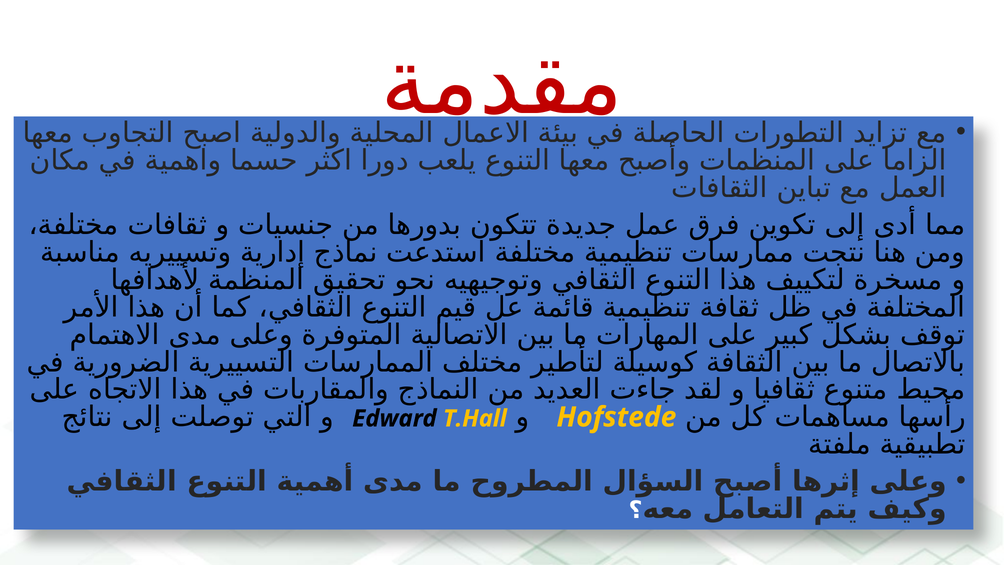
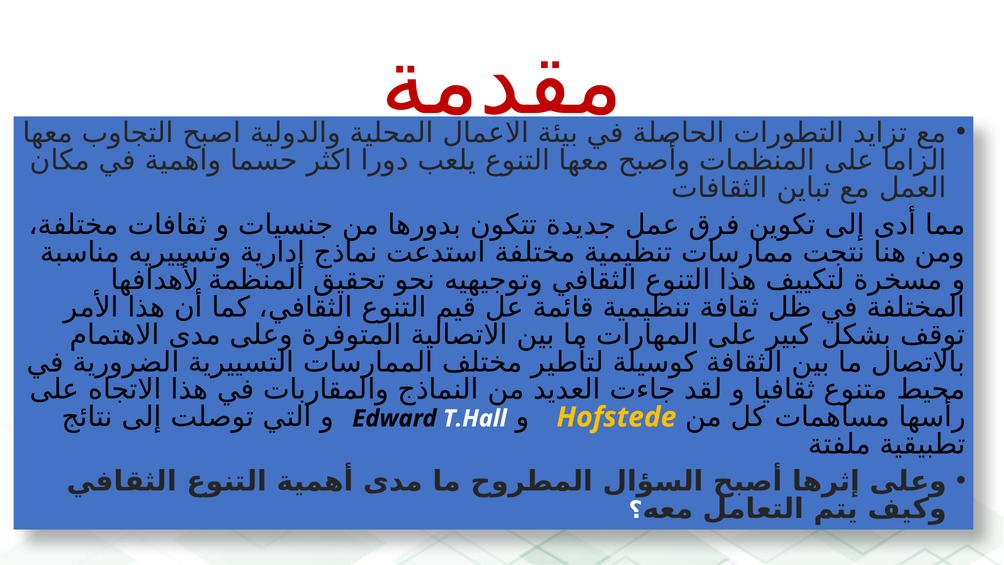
T.Hall colour: yellow -> white
